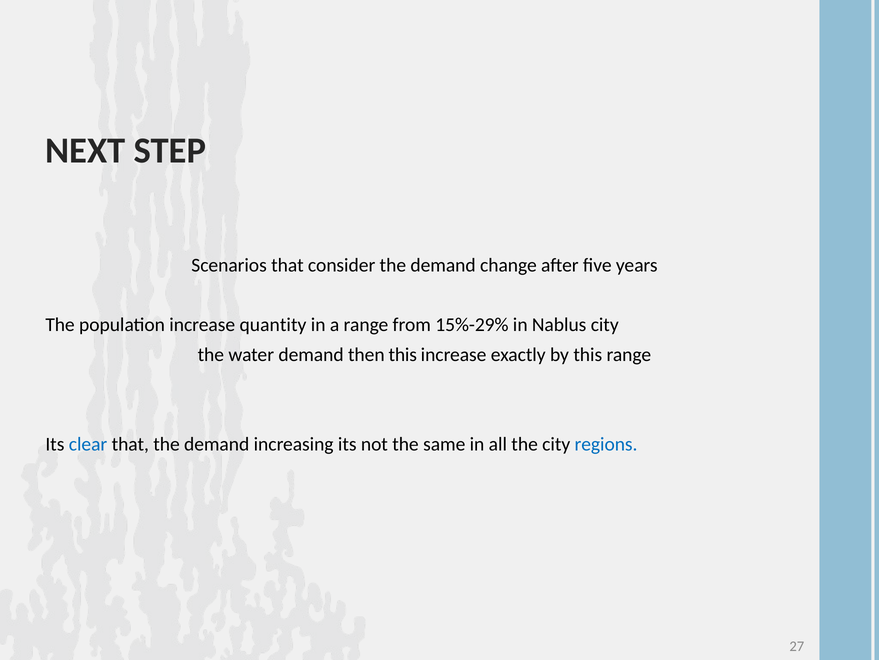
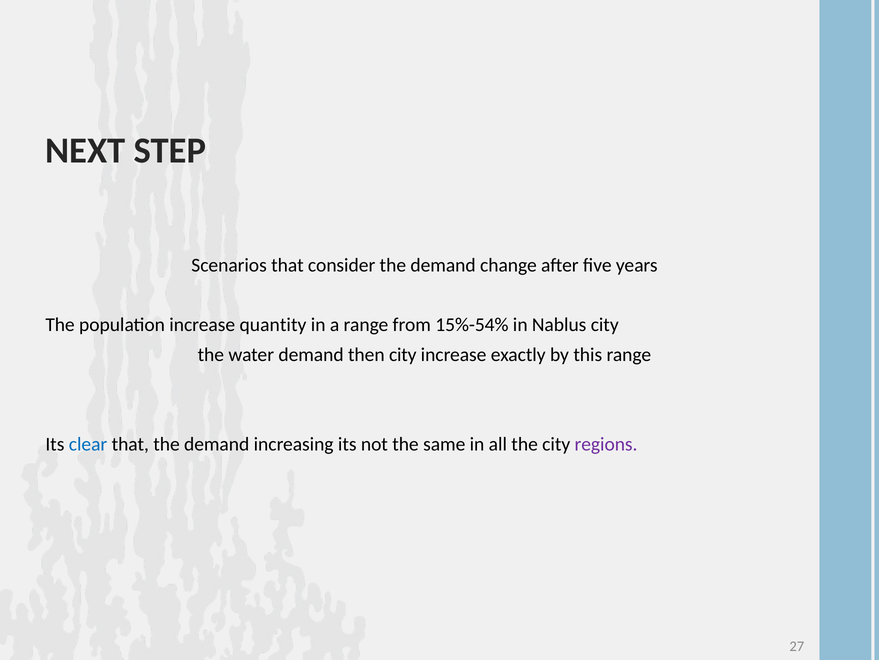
15%-29%: 15%-29% -> 15%-54%
then this: this -> city
regions colour: blue -> purple
